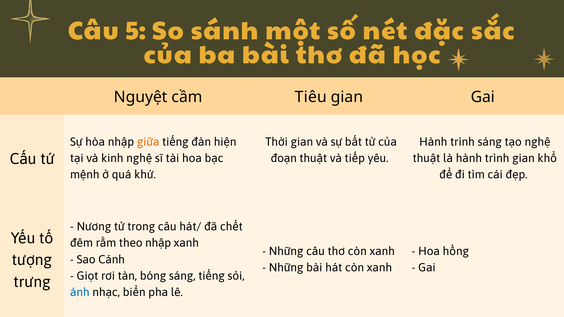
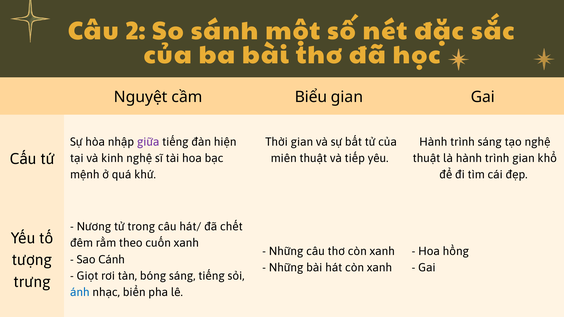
5: 5 -> 2
Tiêu: Tiêu -> Biểu
giữa colour: orange -> purple
đoạn: đoạn -> miên
theo nhập: nhập -> cuốn
